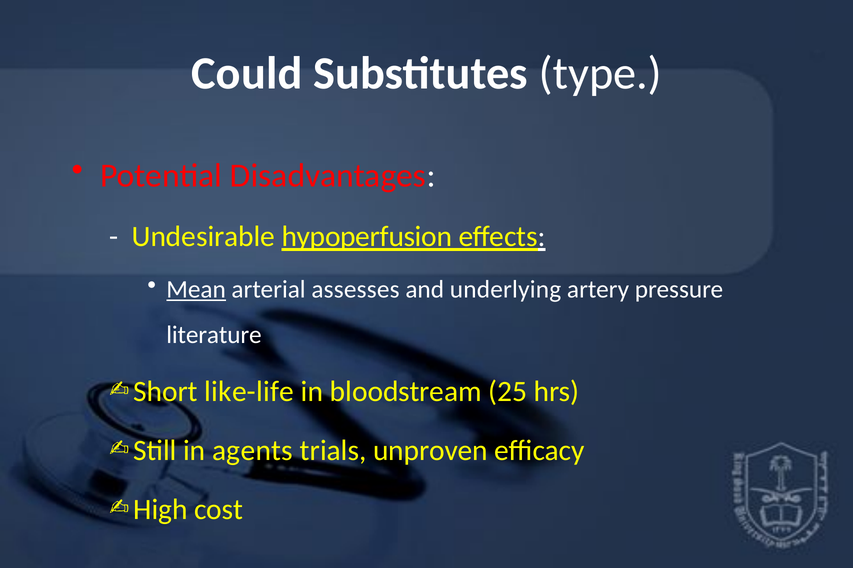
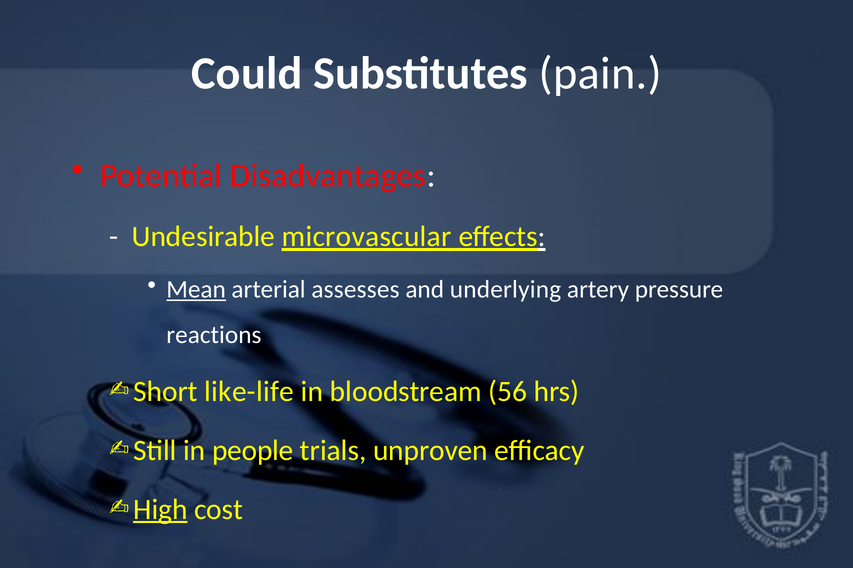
type: type -> pain
hypoperfusion: hypoperfusion -> microvascular
literature: literature -> reactions
25: 25 -> 56
agents: agents -> people
High underline: none -> present
